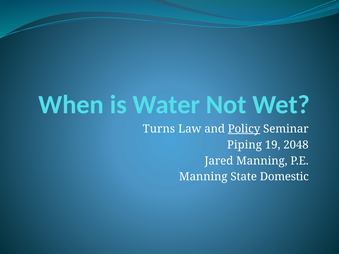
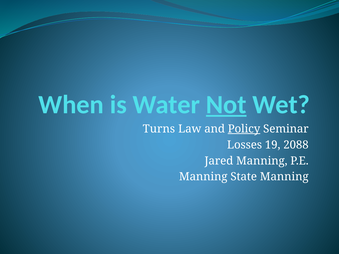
Not underline: none -> present
Piping: Piping -> Losses
2048: 2048 -> 2088
State Domestic: Domestic -> Manning
